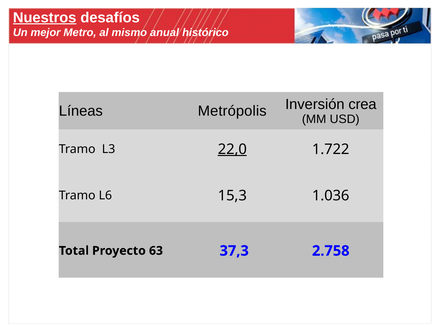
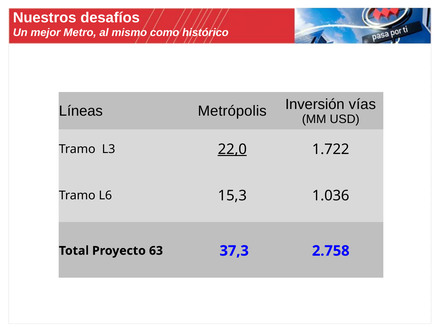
Nuestros underline: present -> none
anual: anual -> como
crea: crea -> vías
